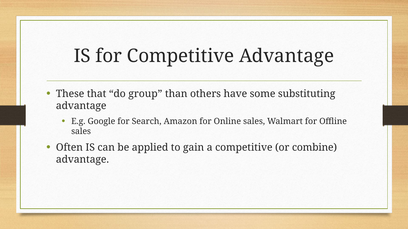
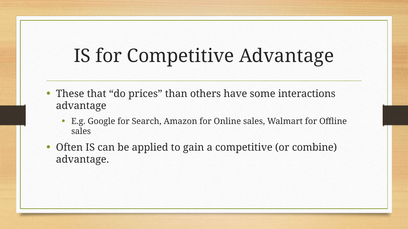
group: group -> prices
substituting: substituting -> interactions
